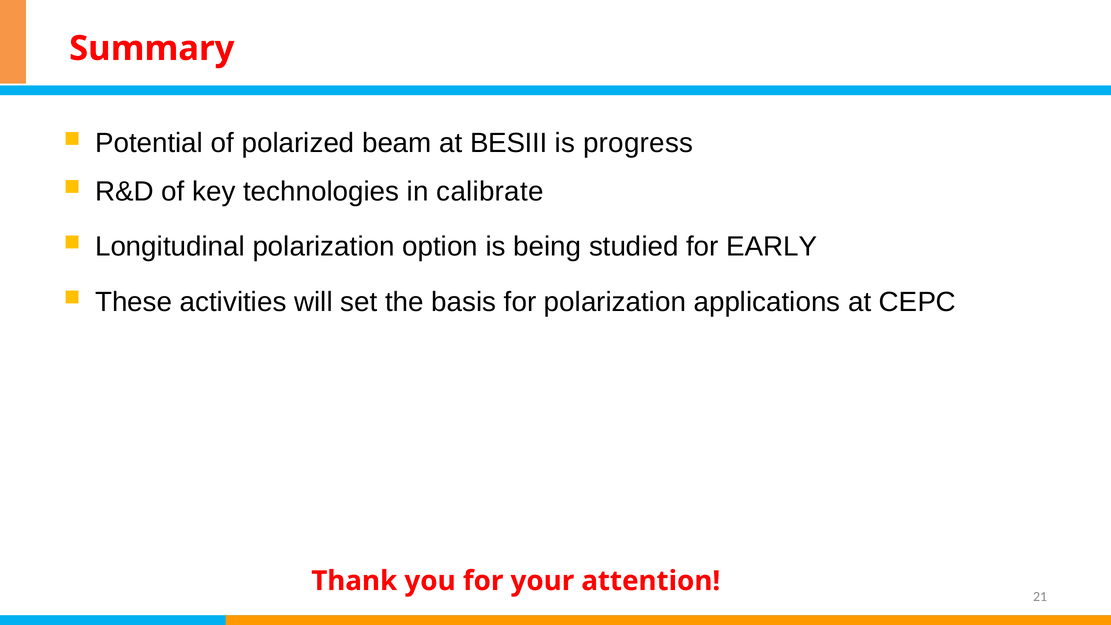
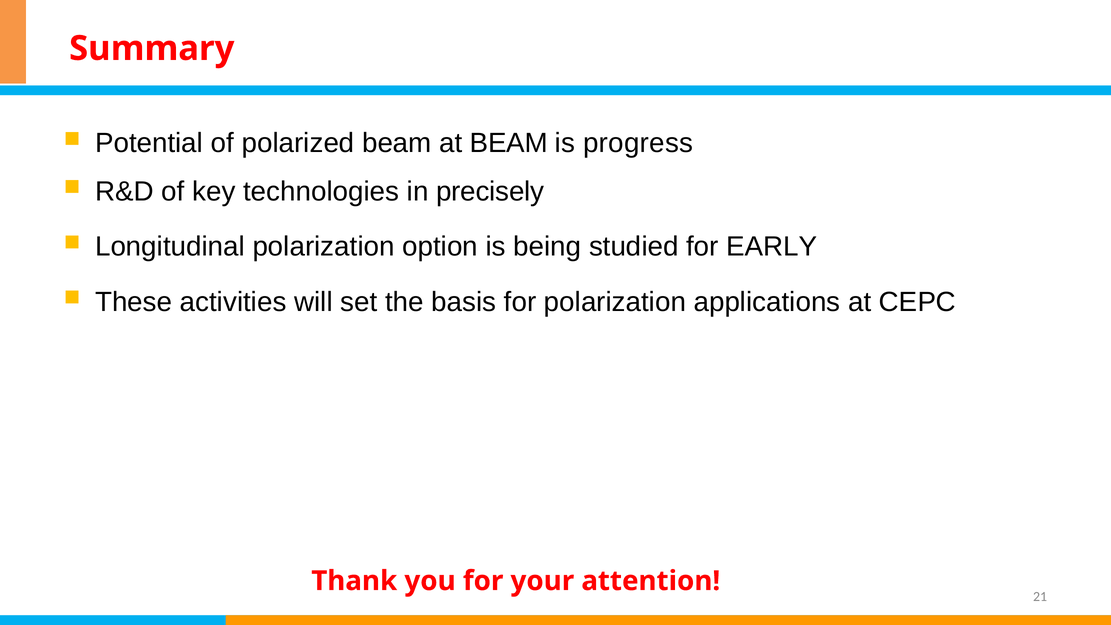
at BESIII: BESIII -> BEAM
calibrate: calibrate -> precisely
